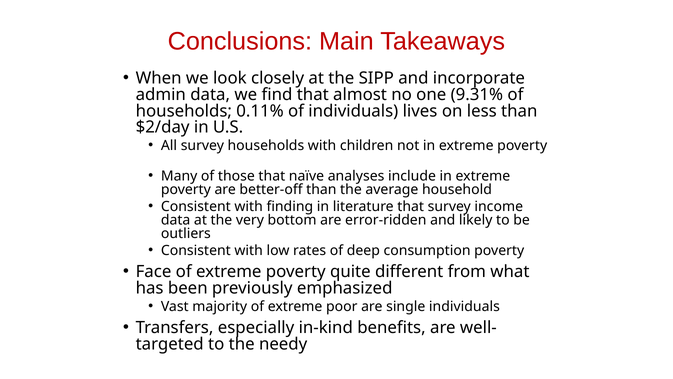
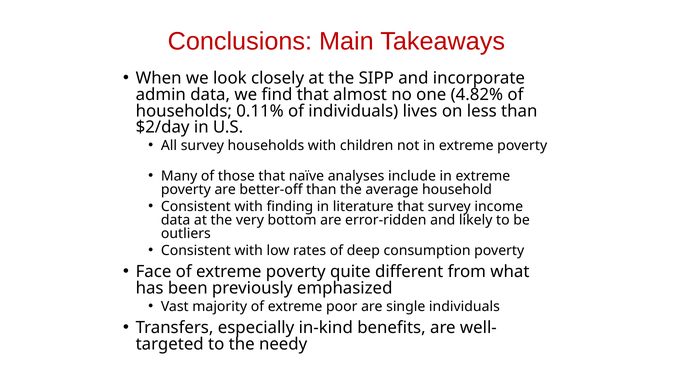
9.31%: 9.31% -> 4.82%
